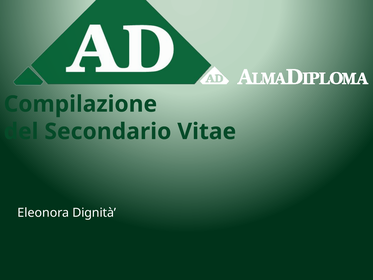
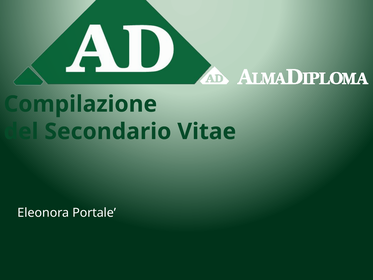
Dignità: Dignità -> Portale
